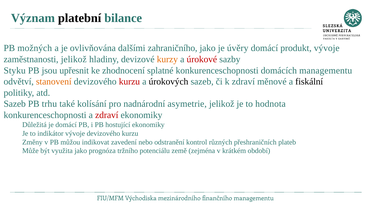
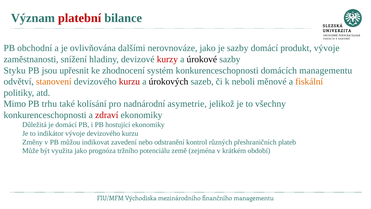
platební colour: black -> red
možných: možných -> obchodní
zahraničního: zahraničního -> nerovnováze
je úvěry: úvěry -> sazby
zaměstnanosti jelikož: jelikož -> snížení
kurzy colour: orange -> red
úrokové colour: red -> black
splatné: splatné -> systém
k zdraví: zdraví -> neboli
fiskální colour: black -> orange
Sazeb at (15, 104): Sazeb -> Mimo
hodnota: hodnota -> všechny
